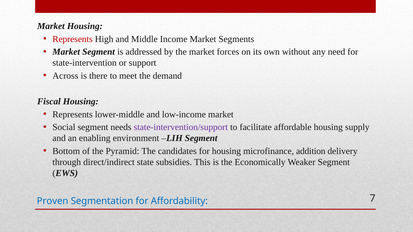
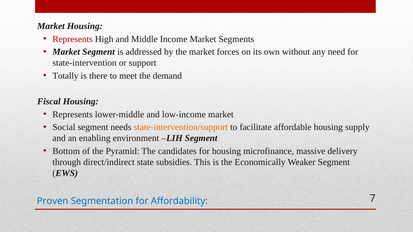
Across: Across -> Totally
state-intervention/support colour: purple -> orange
addition: addition -> massive
